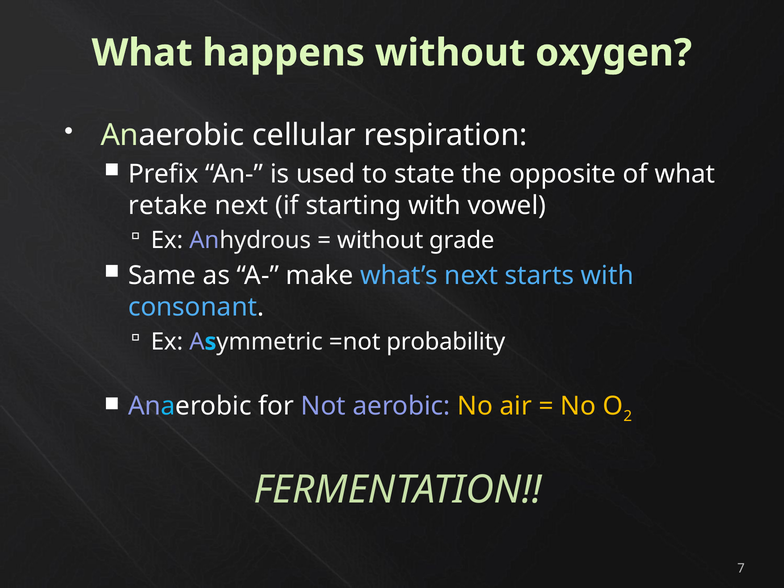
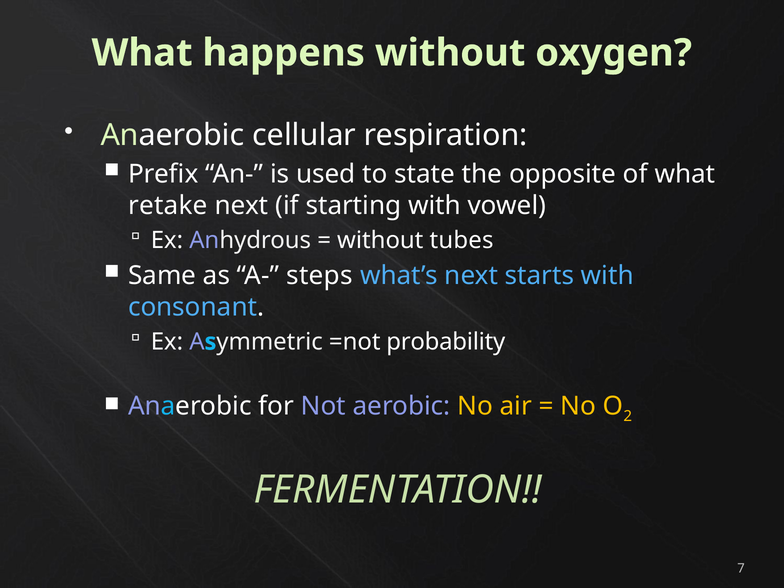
grade: grade -> tubes
make: make -> steps
